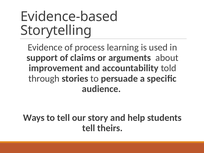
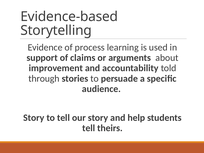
Ways at (34, 118): Ways -> Story
